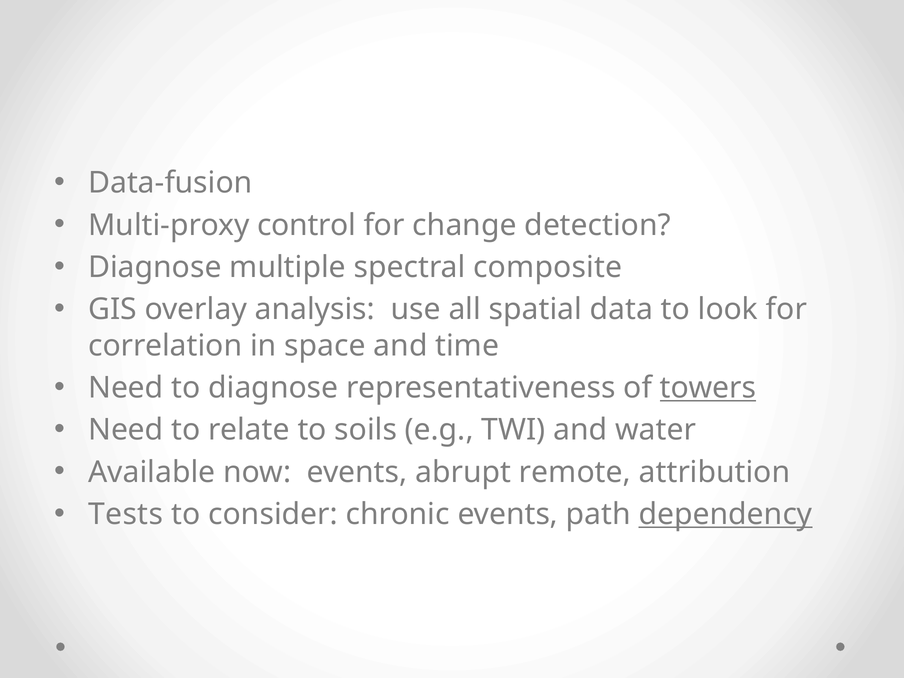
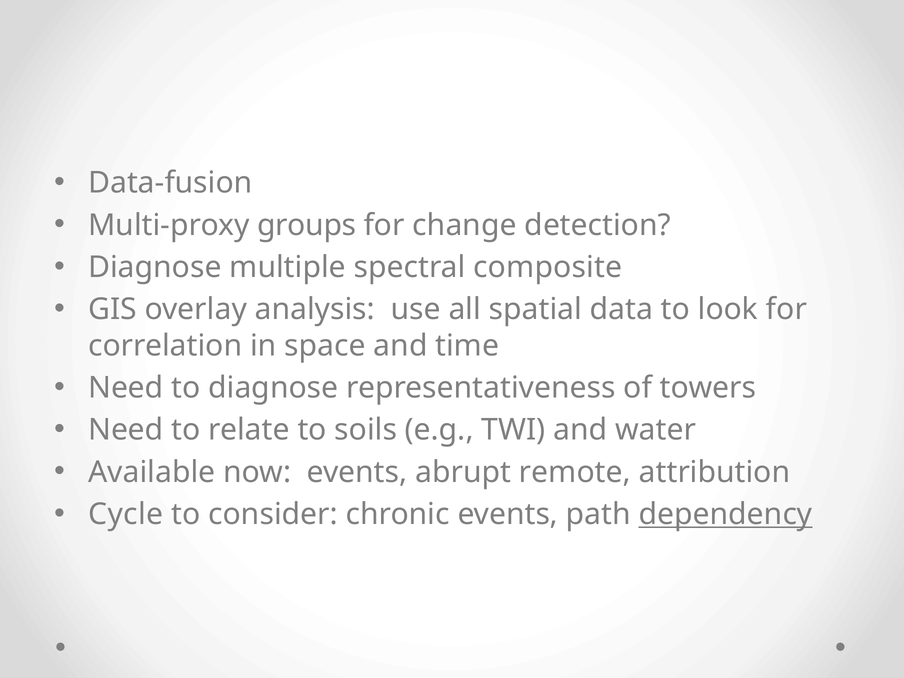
control: control -> groups
towers underline: present -> none
Tests: Tests -> Cycle
